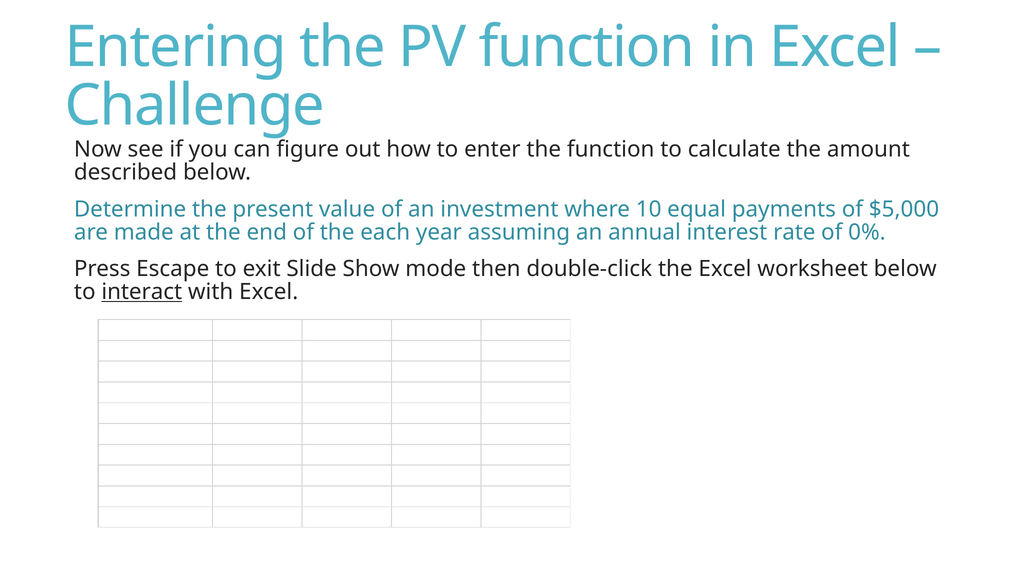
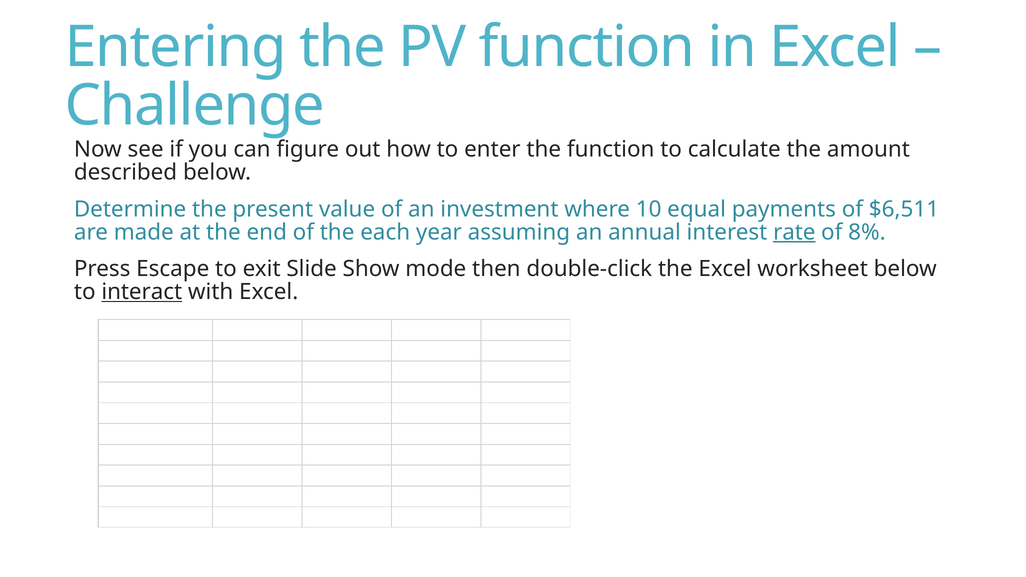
$5,000: $5,000 -> $6,511
rate underline: none -> present
0%: 0% -> 8%
